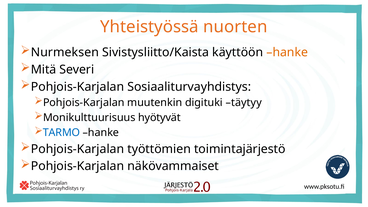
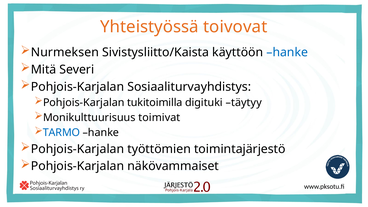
nuorten: nuorten -> toivovat
hanke at (287, 52) colour: orange -> blue
muutenkin: muutenkin -> tukitoimilla
hyötyvät: hyötyvät -> toimivat
